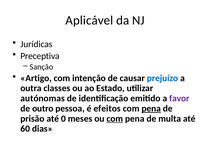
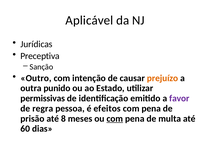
Artigo: Artigo -> Outro
prejuízo colour: blue -> orange
classes: classes -> punido
autónomas: autónomas -> permissivas
outro: outro -> regra
pena at (151, 108) underline: present -> none
0: 0 -> 8
